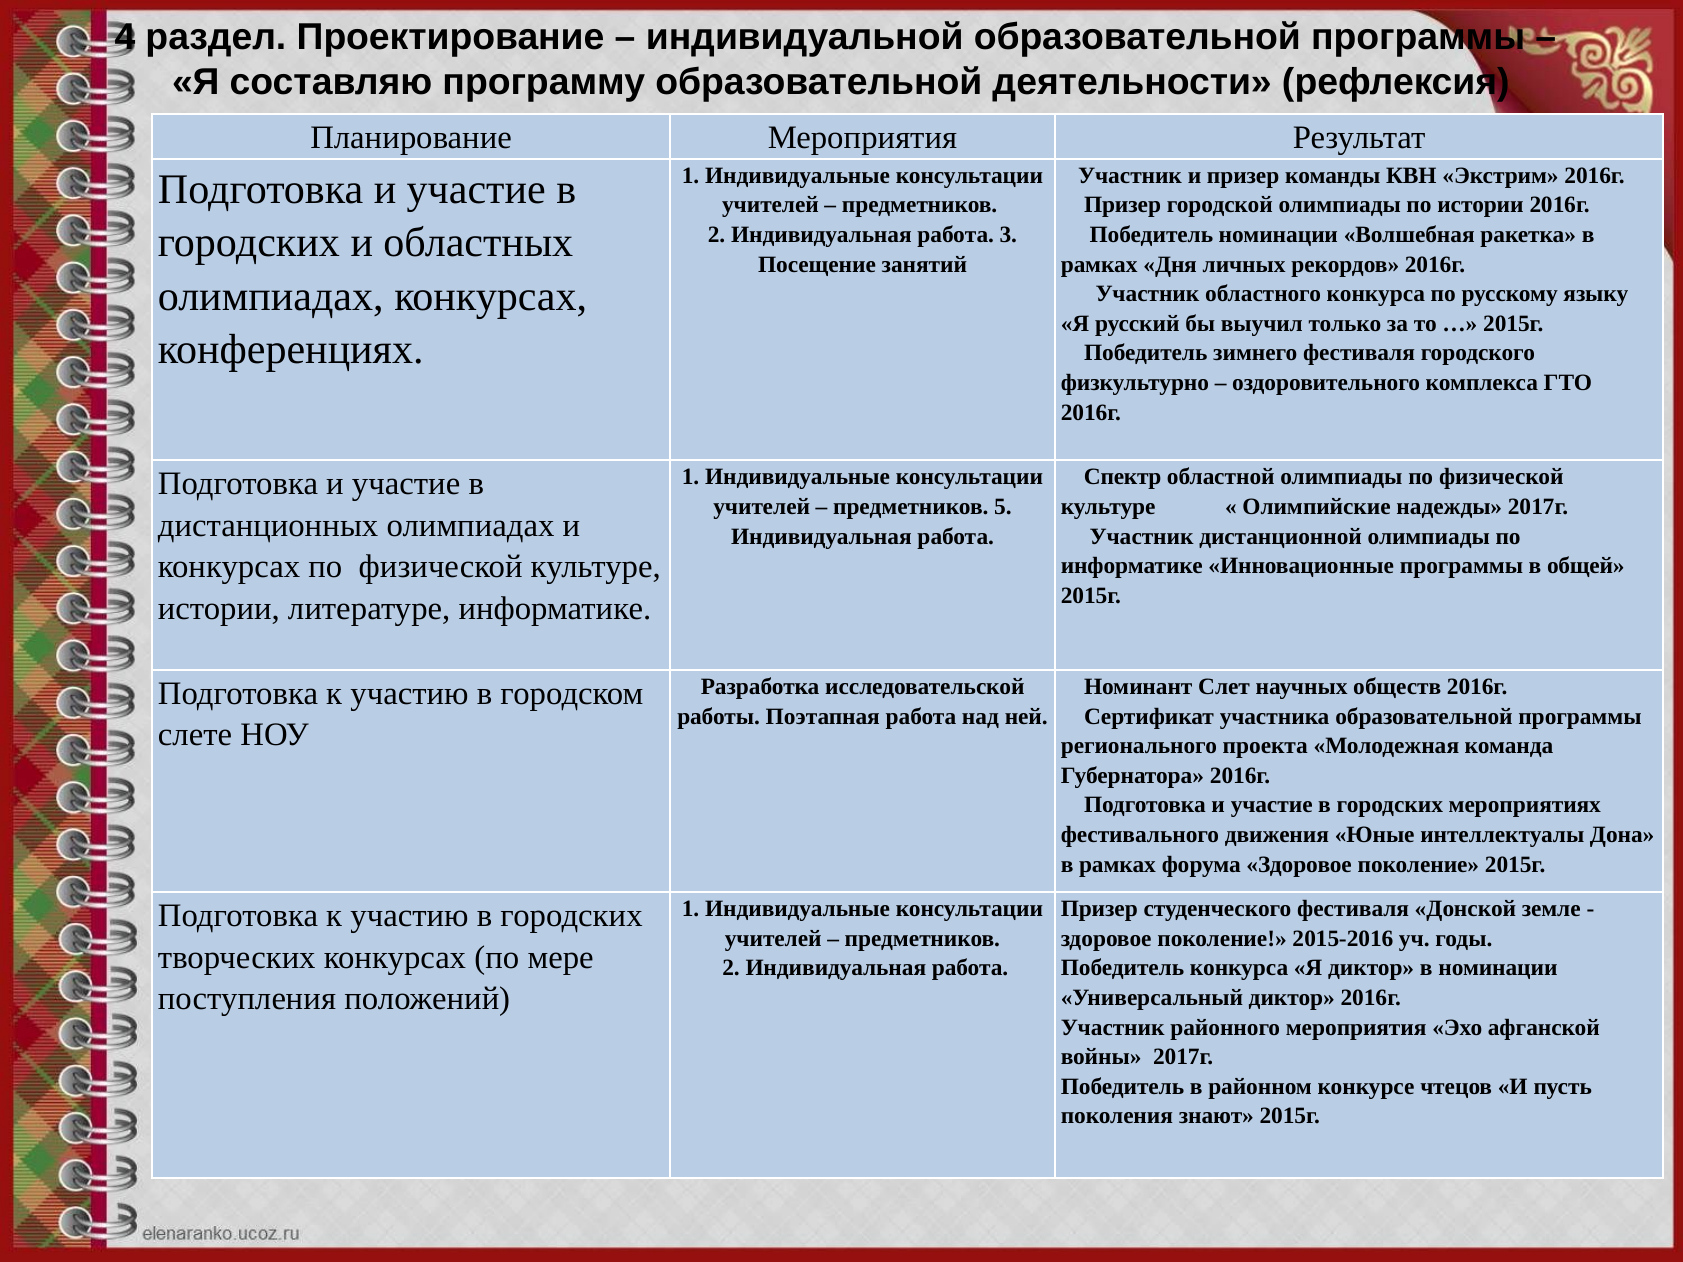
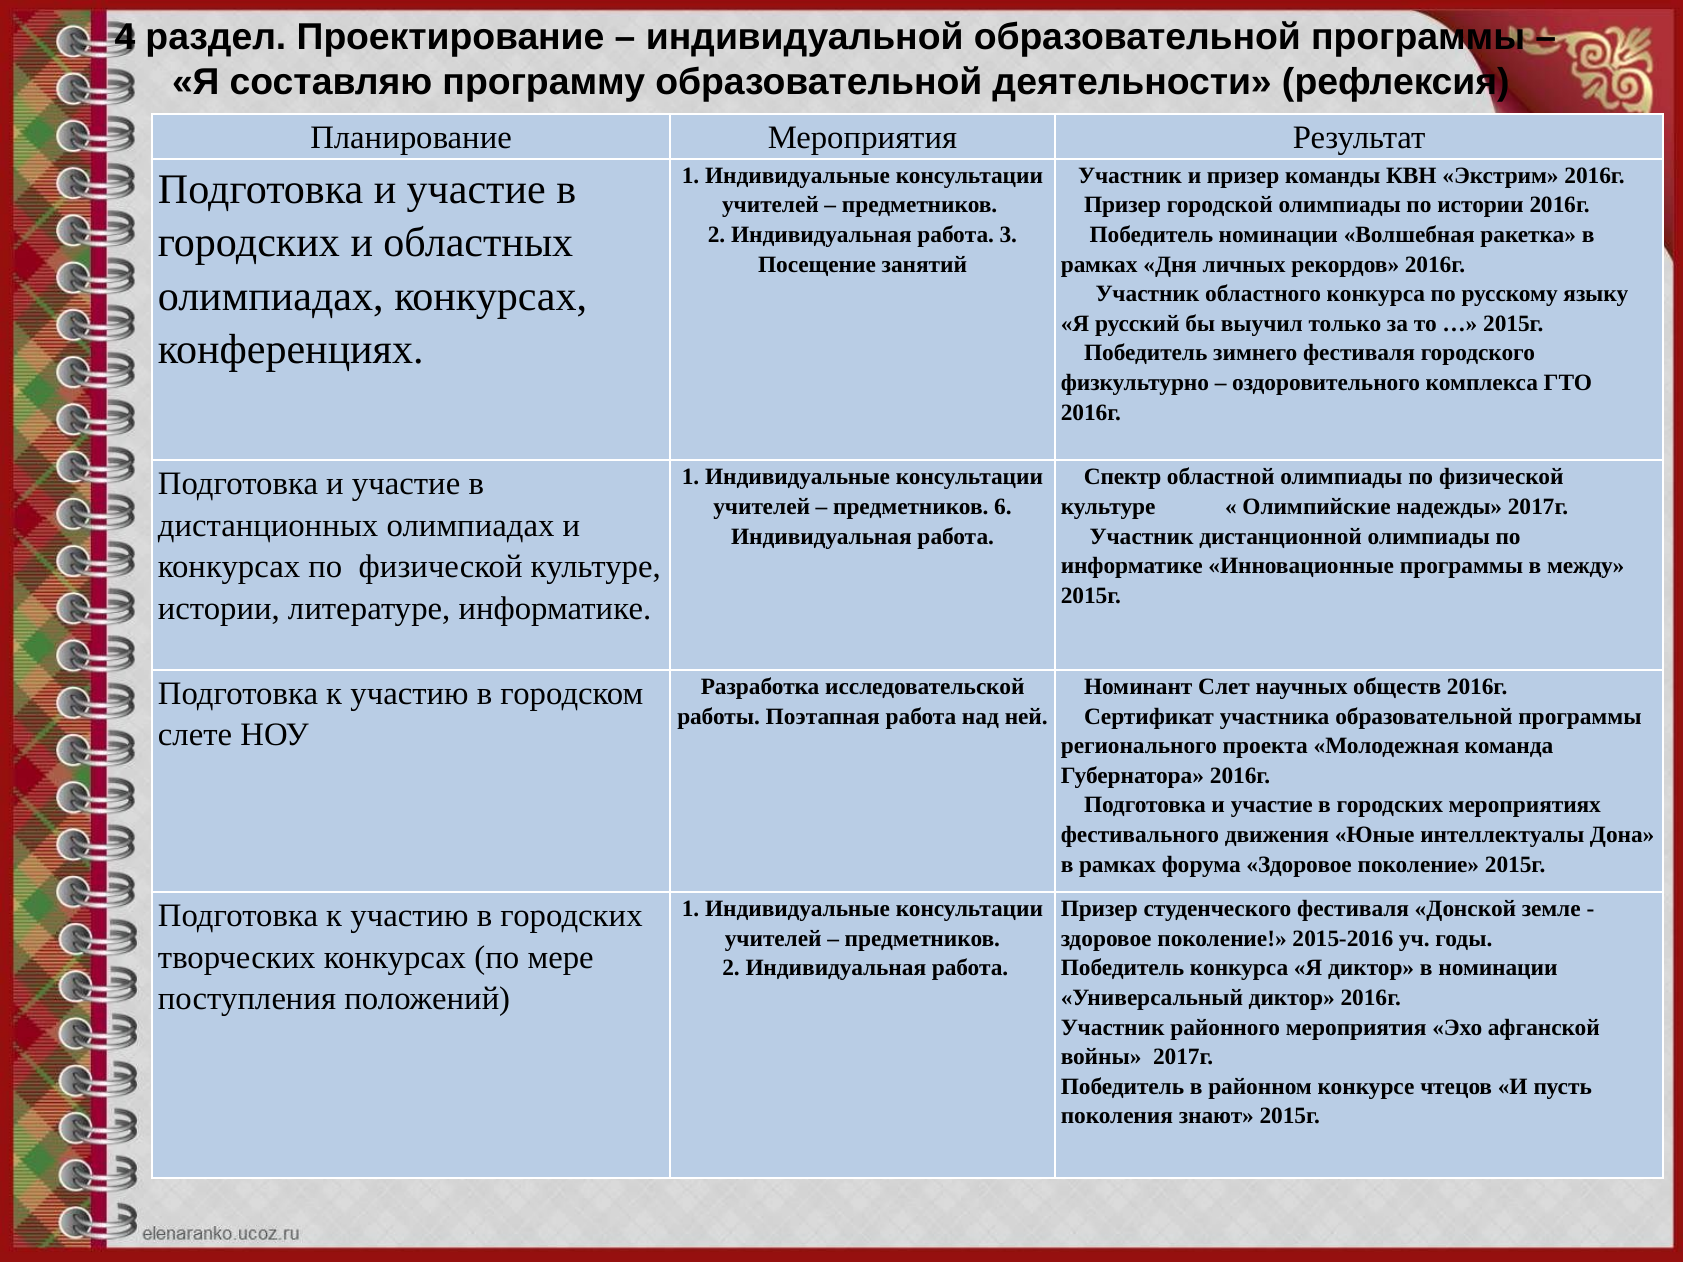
5: 5 -> 6
общей: общей -> между
